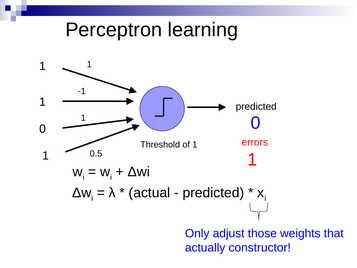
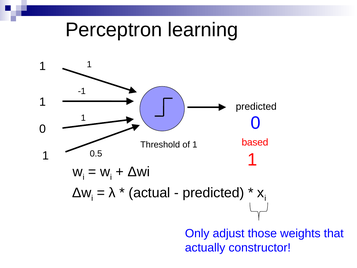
errors: errors -> based
